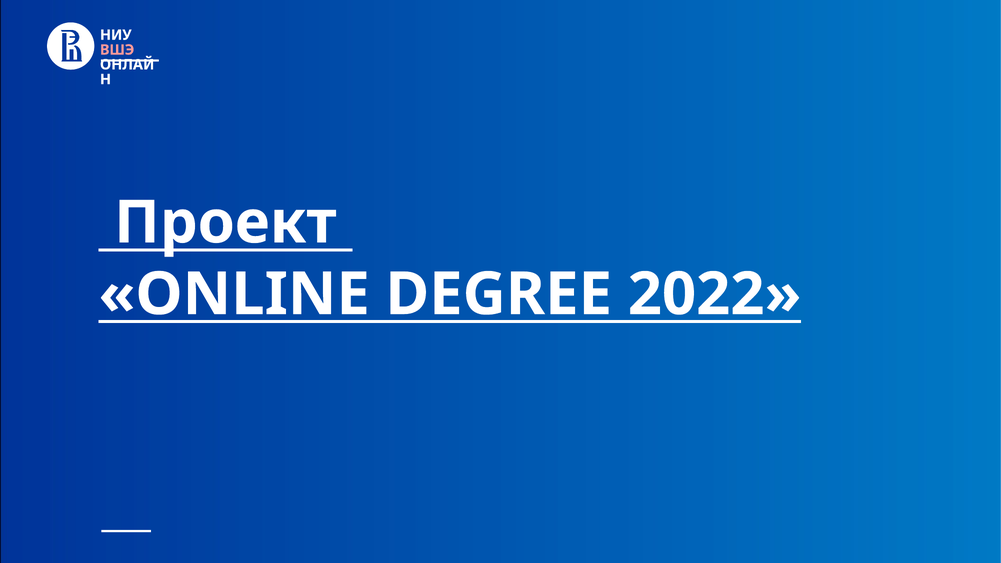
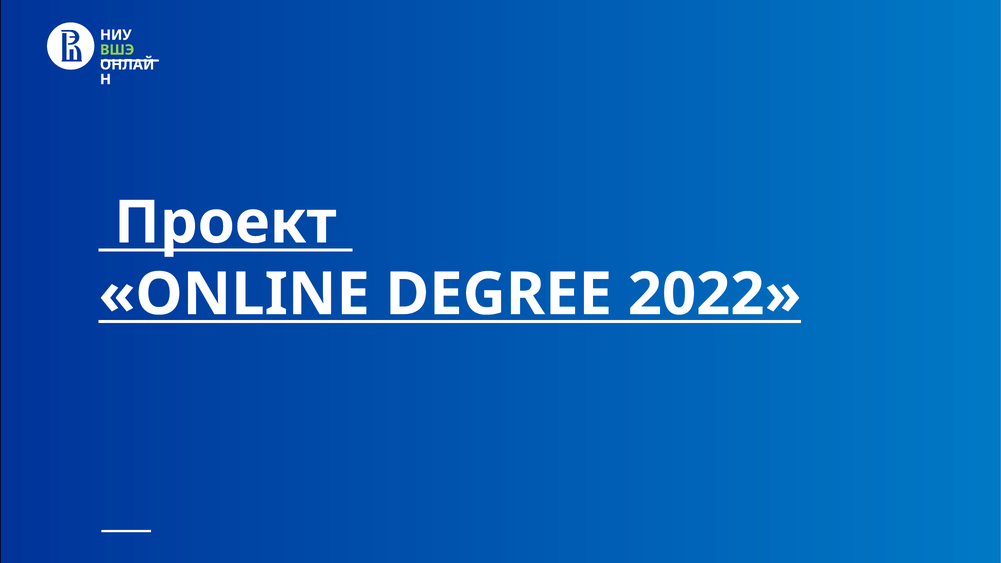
ВШЭ colour: pink -> light green
